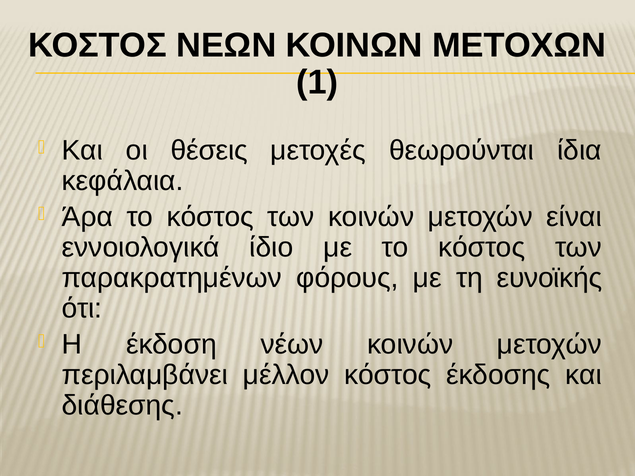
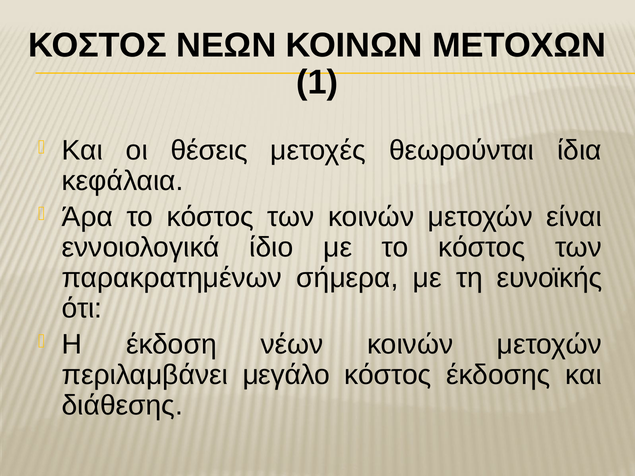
φόρους: φόρους -> σήμερα
μέλλον: μέλλον -> μεγάλο
